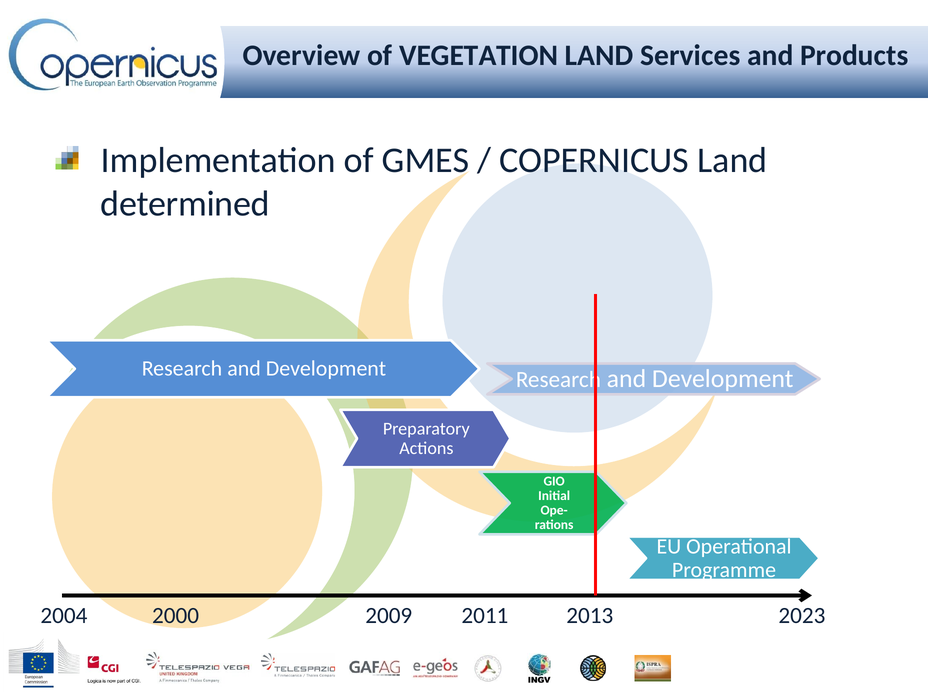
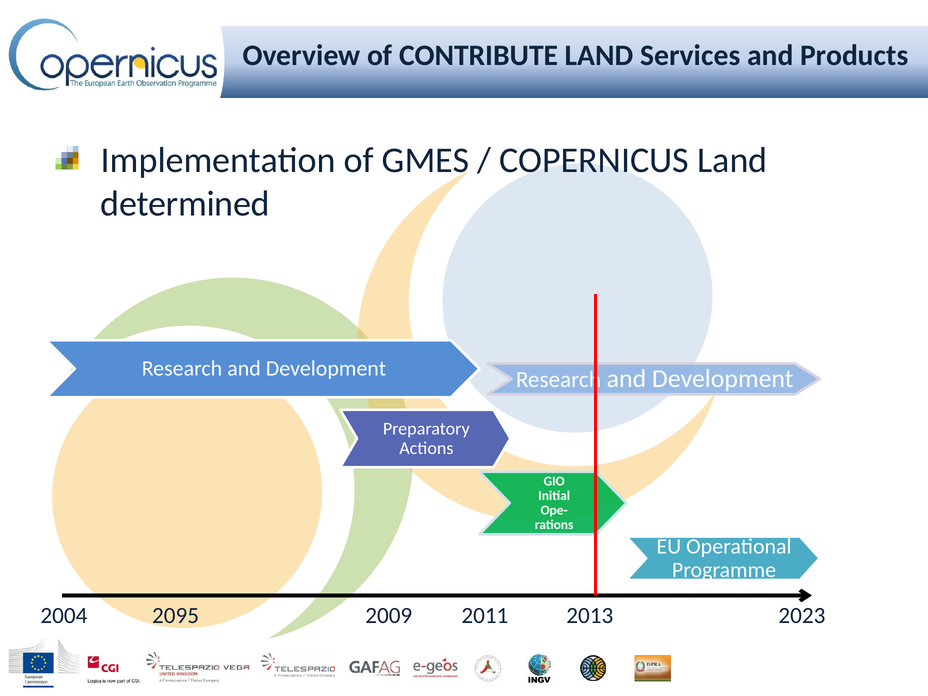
VEGETATION: VEGETATION -> CONTRIBUTE
2000: 2000 -> 2095
